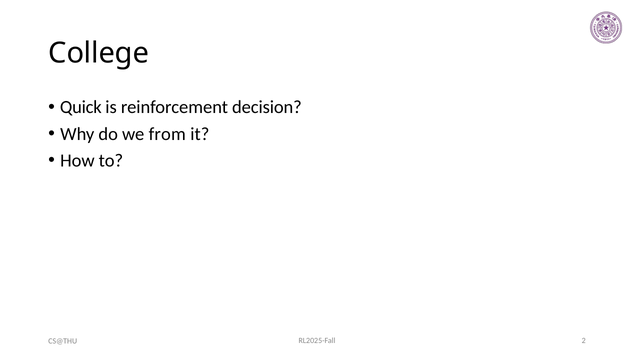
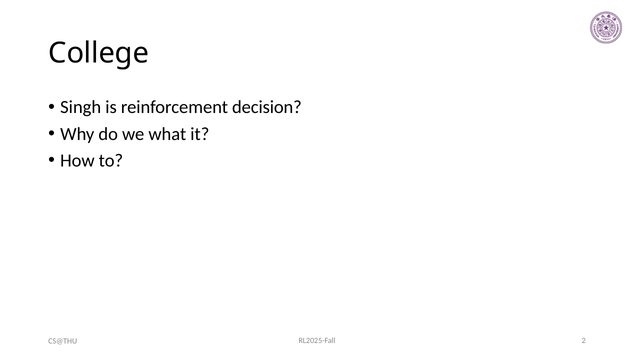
Quick: Quick -> Singh
from: from -> what
